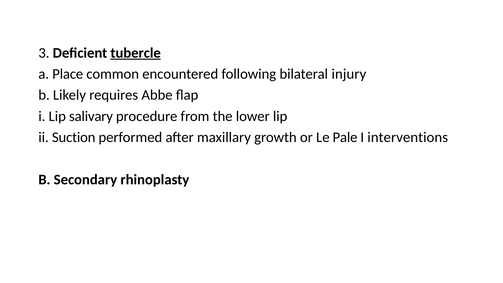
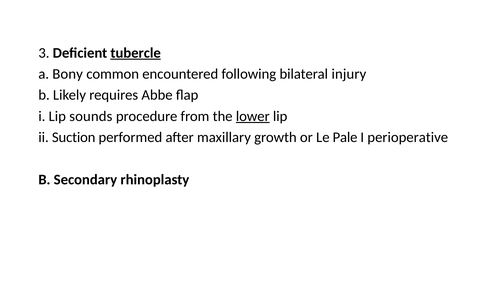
Place: Place -> Bony
salivary: salivary -> sounds
lower underline: none -> present
interventions: interventions -> perioperative
